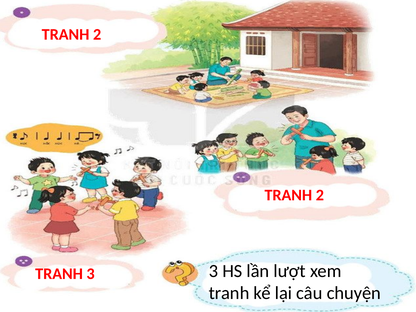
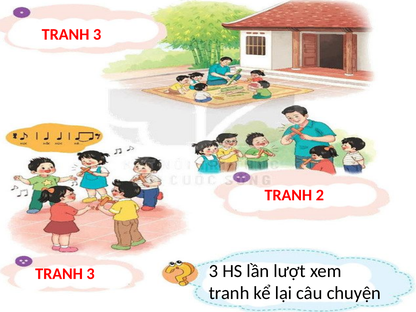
2 at (97, 35): 2 -> 3
